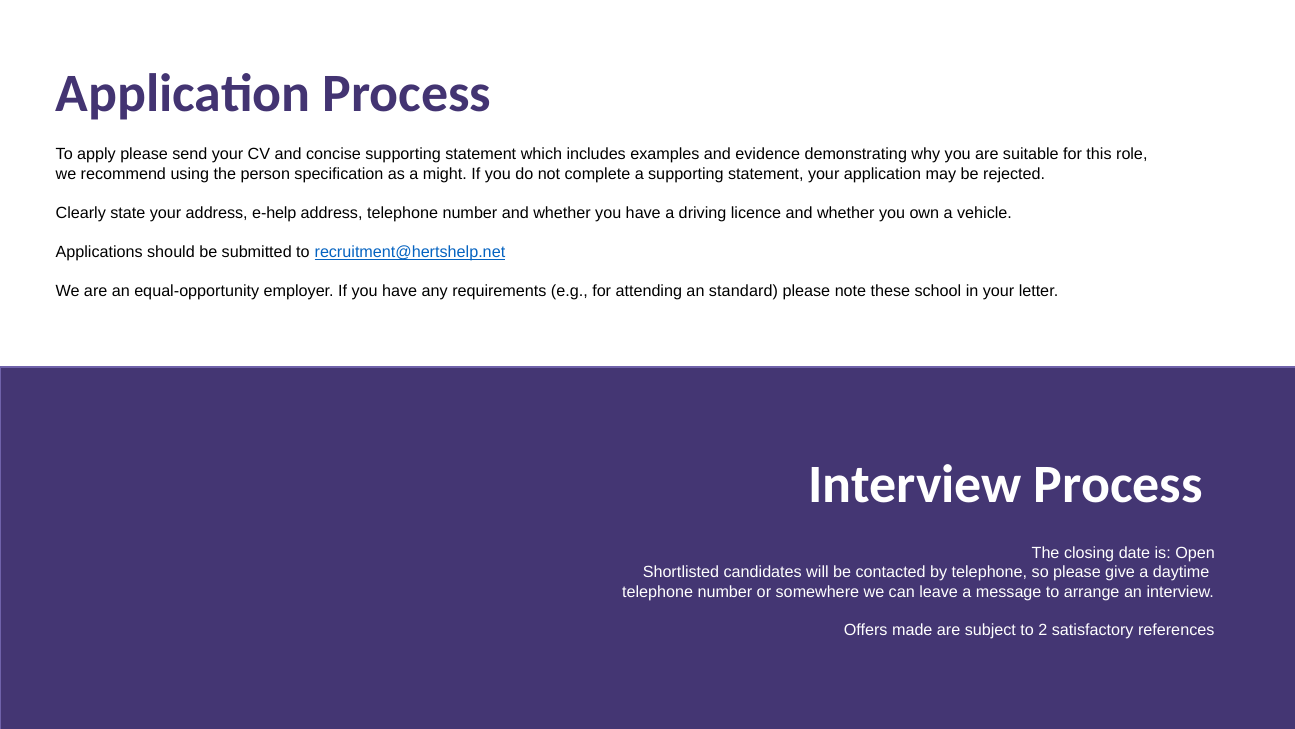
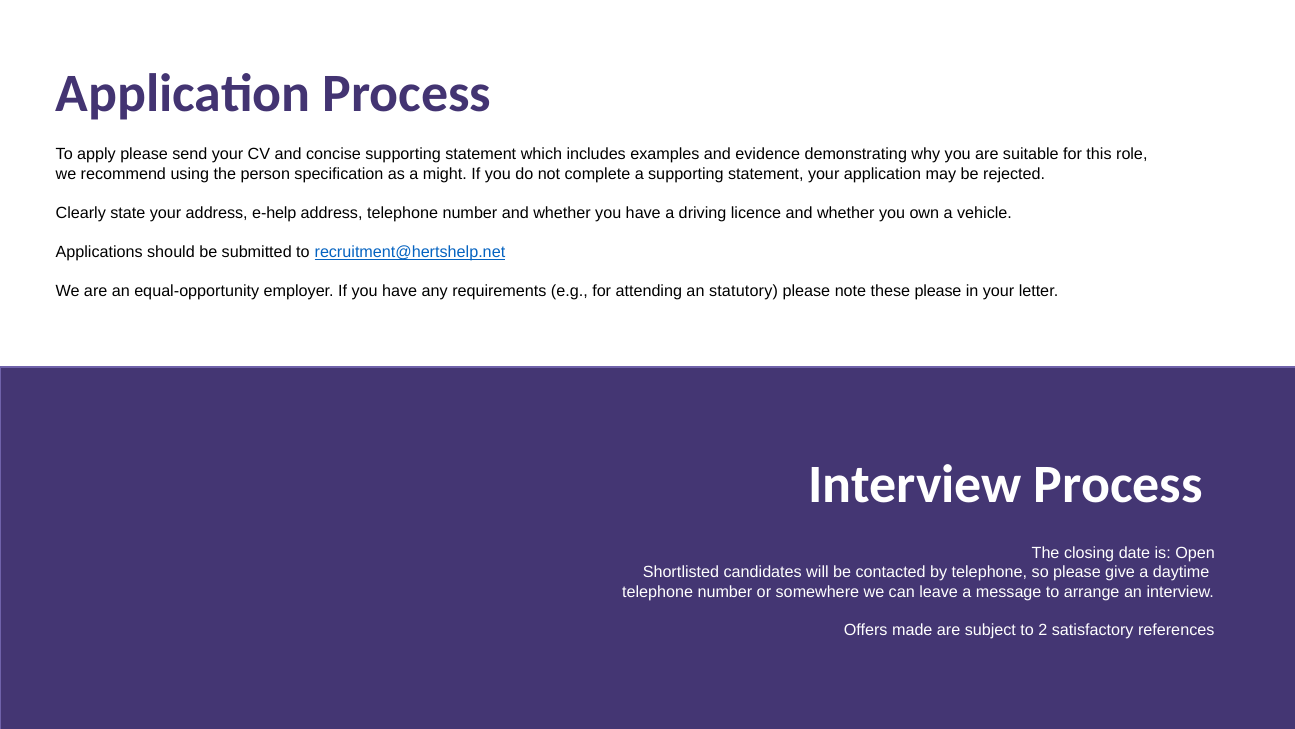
standard: standard -> statutory
these school: school -> please
